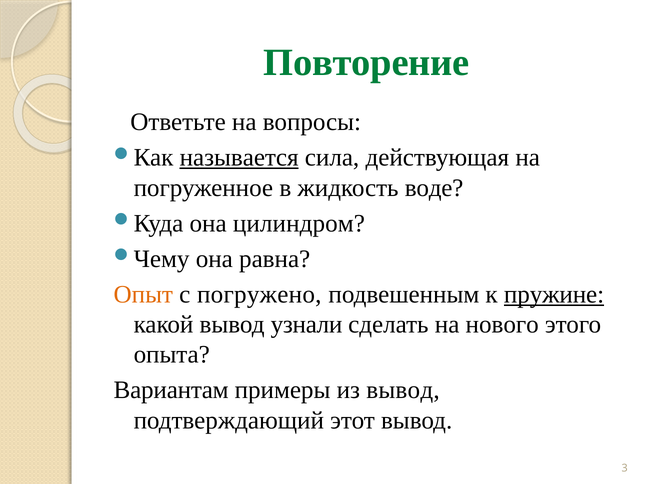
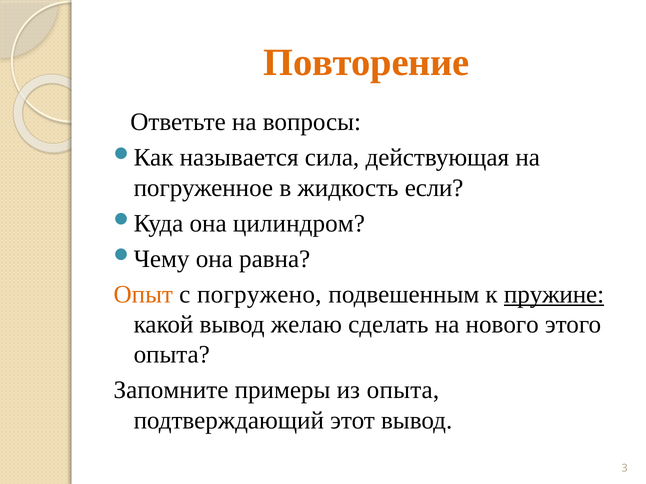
Повторение colour: green -> orange
называется underline: present -> none
воде: воде -> если
узнали: узнали -> желаю
Вариантам: Вариантам -> Запомните
из вывод: вывод -> опыта
